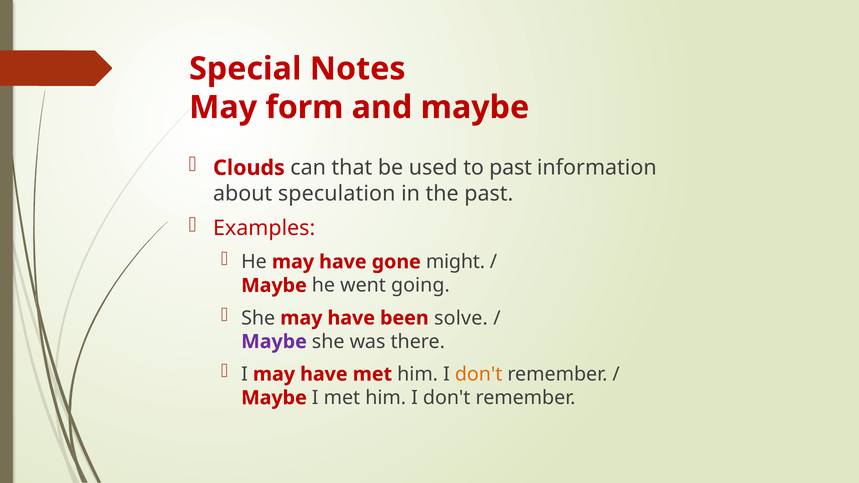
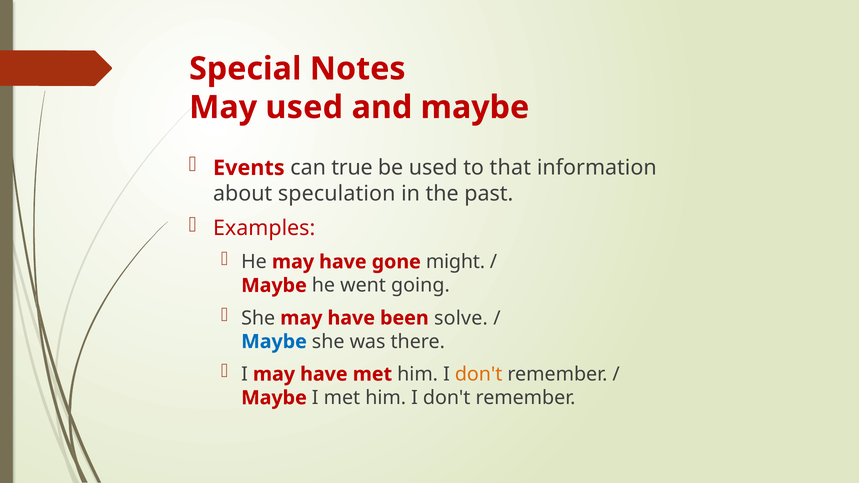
May form: form -> used
Clouds: Clouds -> Events
that: that -> true
to past: past -> that
Maybe at (274, 342) colour: purple -> blue
